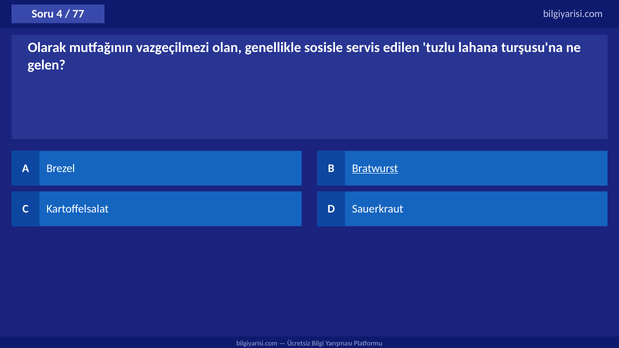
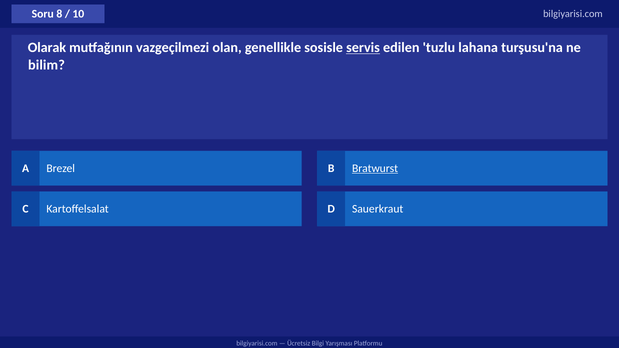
4: 4 -> 8
77: 77 -> 10
servis underline: none -> present
gelen: gelen -> bilim
